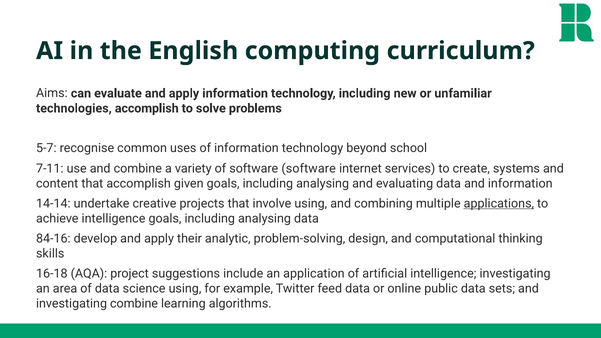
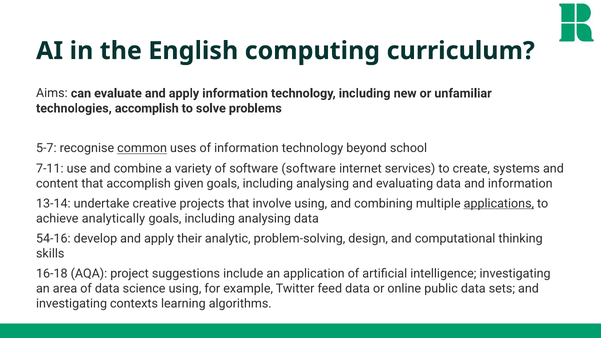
common underline: none -> present
14-14: 14-14 -> 13-14
achieve intelligence: intelligence -> analytically
84-16: 84-16 -> 54-16
investigating combine: combine -> contexts
